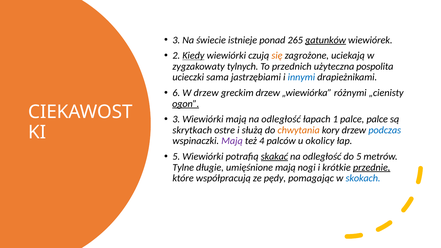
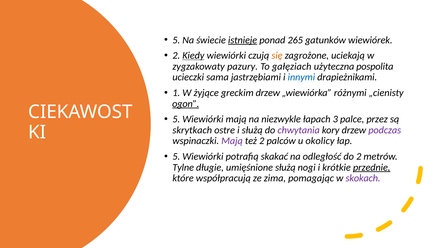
3 at (176, 40): 3 -> 5
istnieje underline: none -> present
gatunków underline: present -> none
tylnych: tylnych -> pazury
przednich: przednich -> gałęziach
6: 6 -> 1
W drzew: drzew -> żyjące
3 at (176, 119): 3 -> 5
mają na odległość: odległość -> niezwykle
1: 1 -> 3
palce palce: palce -> przez
chwytania colour: orange -> purple
podczas colour: blue -> purple
też 4: 4 -> 2
skakać underline: present -> none
do 5: 5 -> 2
umięśnione mają: mają -> służą
pędy: pędy -> zima
skokach colour: blue -> purple
